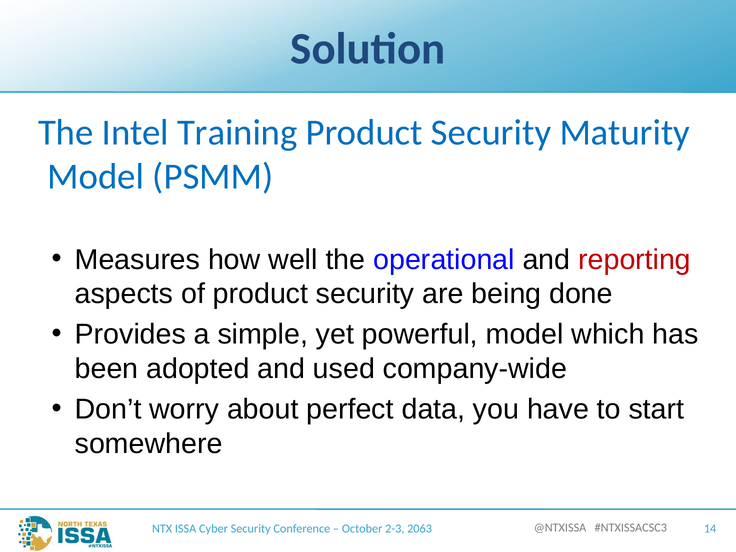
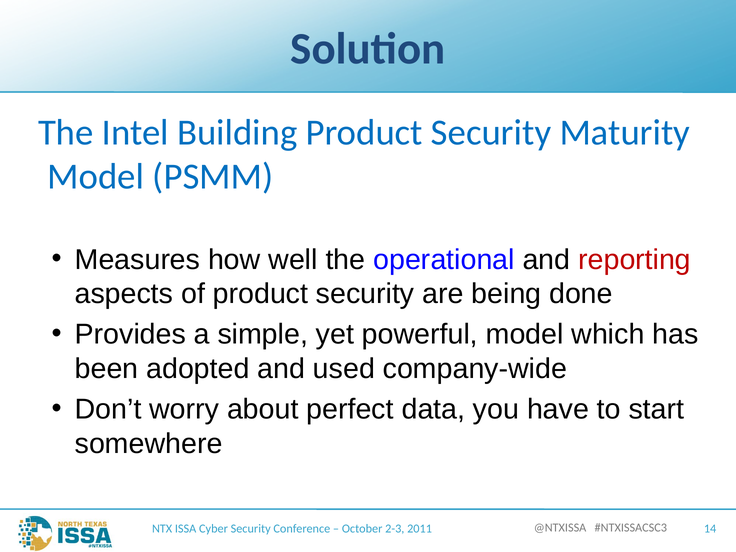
Training: Training -> Building
2063: 2063 -> 2011
